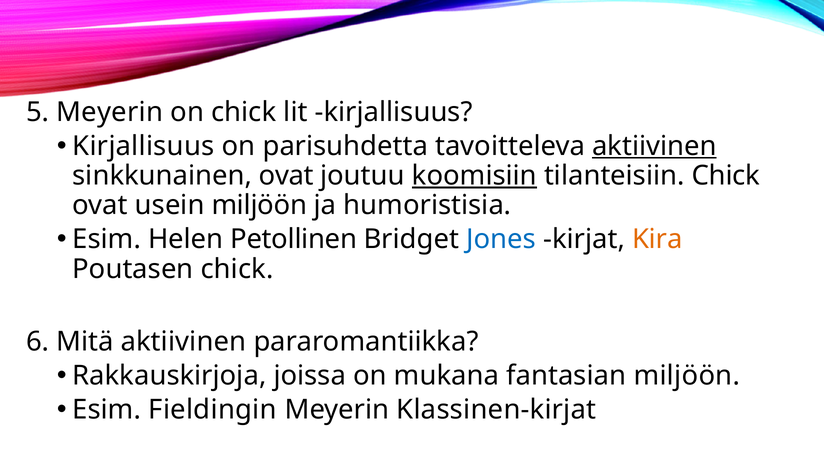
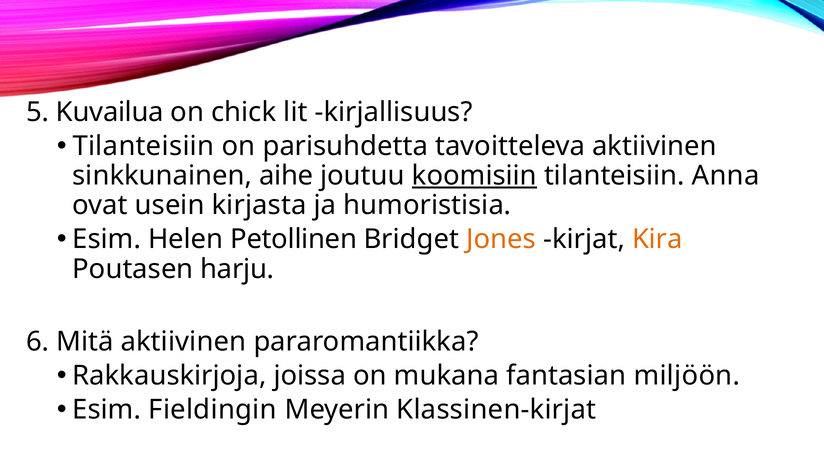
5 Meyerin: Meyerin -> Kuvailua
Kirjallisuus at (143, 146): Kirjallisuus -> Tilanteisiin
aktiivinen at (654, 146) underline: present -> none
sinkkunainen ovat: ovat -> aihe
tilanteisiin Chick: Chick -> Anna
usein miljöön: miljöön -> kirjasta
Jones colour: blue -> orange
Poutasen chick: chick -> harju
